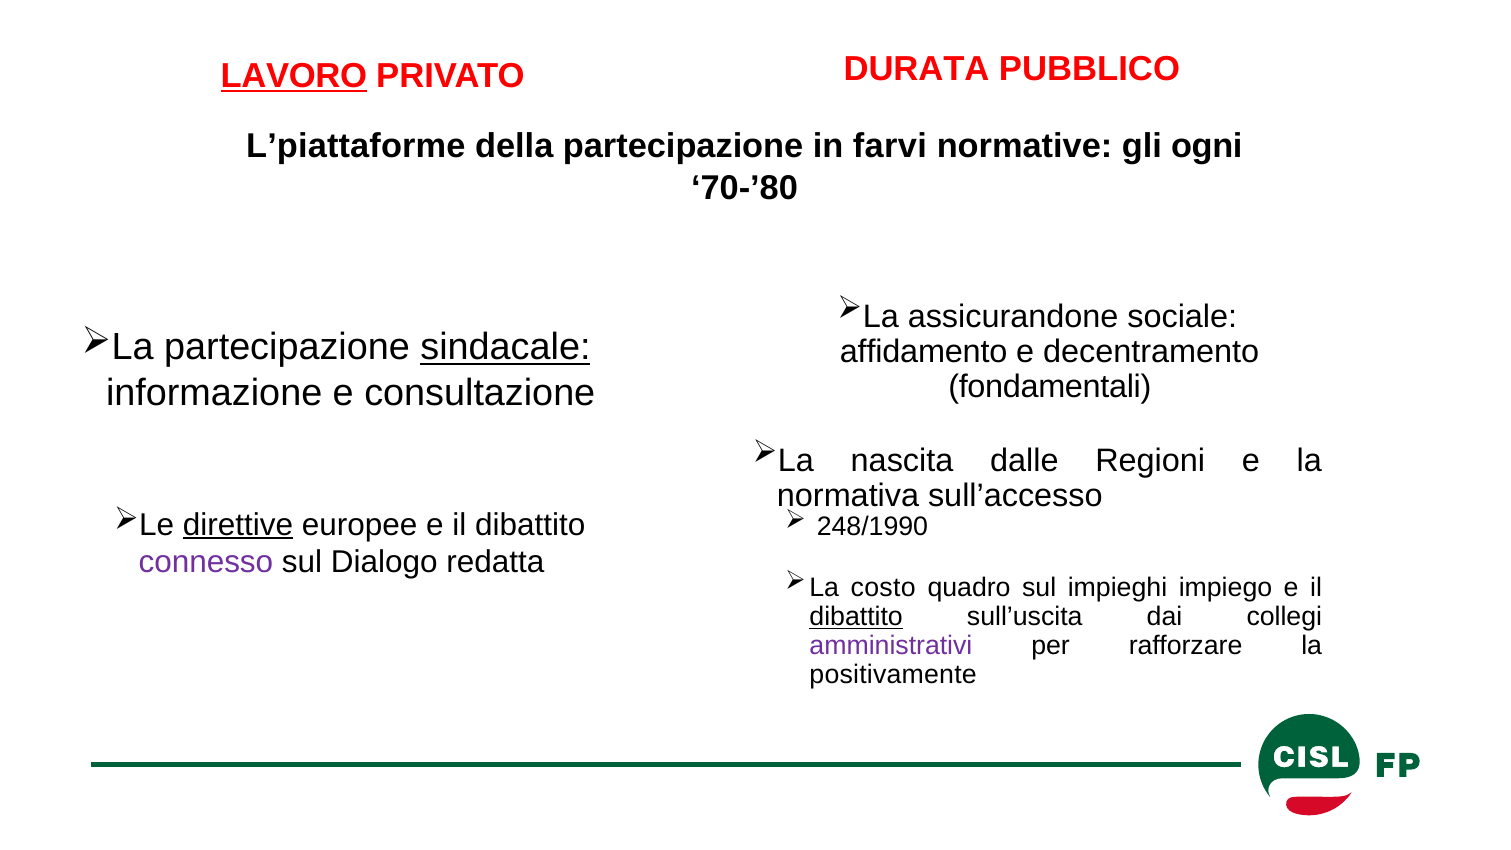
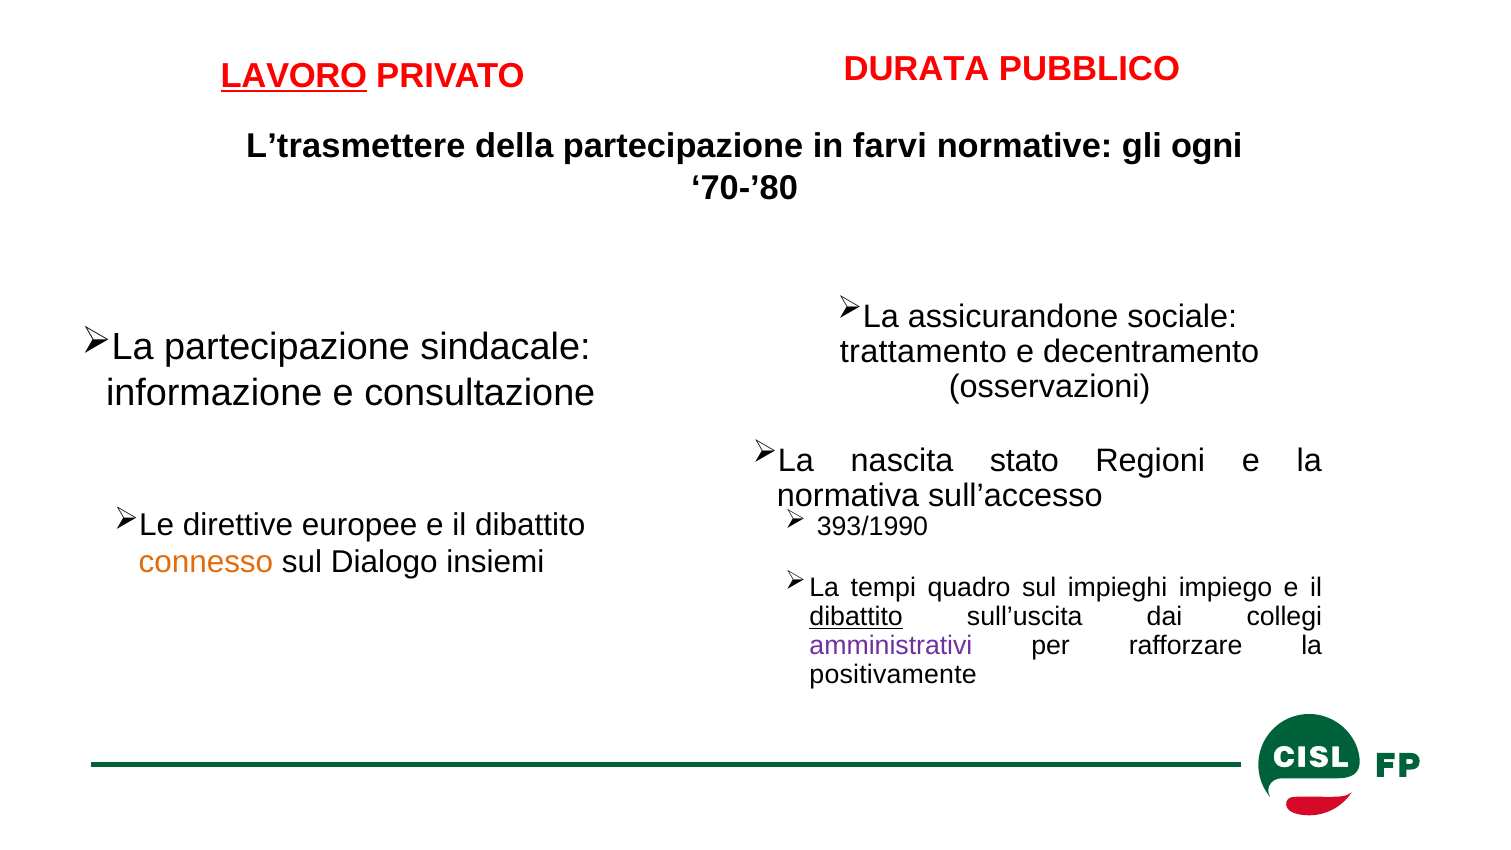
L’piattaforme: L’piattaforme -> L’trasmettere
sindacale underline: present -> none
affidamento: affidamento -> trattamento
fondamentali: fondamentali -> osservazioni
dalle: dalle -> stato
direttive underline: present -> none
248/1990: 248/1990 -> 393/1990
connesso colour: purple -> orange
redatta: redatta -> insiemi
costo: costo -> tempi
